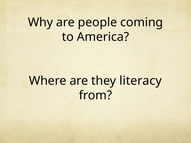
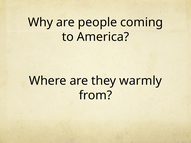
literacy: literacy -> warmly
